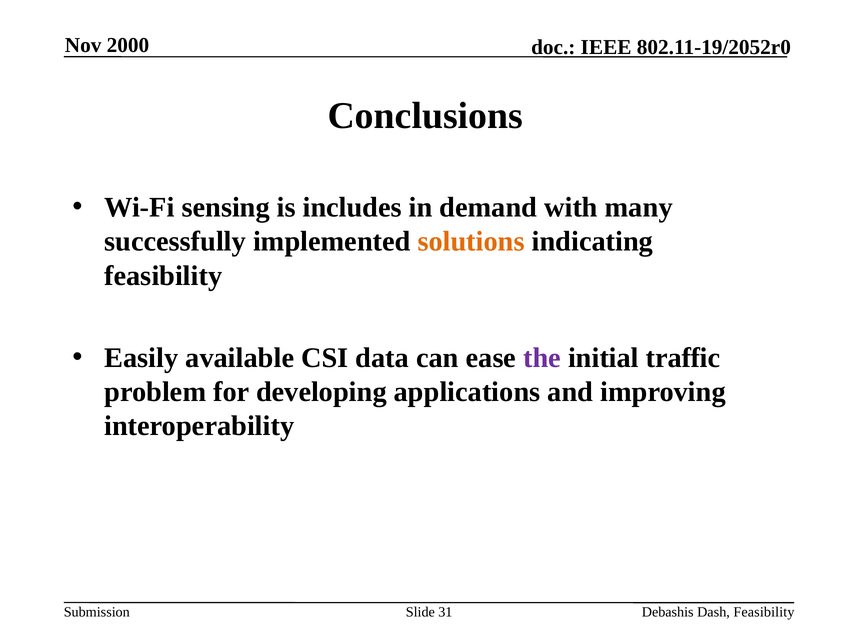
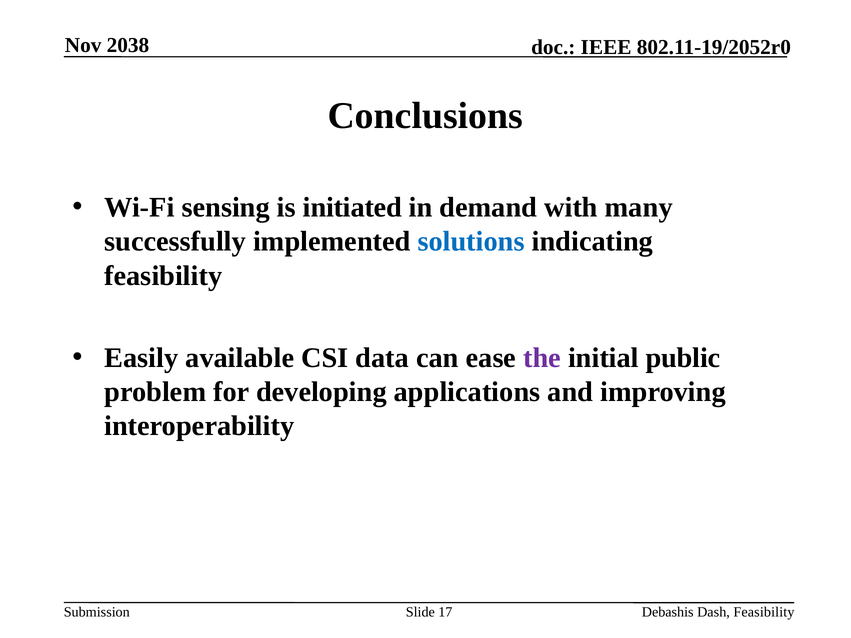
2000: 2000 -> 2038
includes: includes -> initiated
solutions colour: orange -> blue
traffic: traffic -> public
31: 31 -> 17
